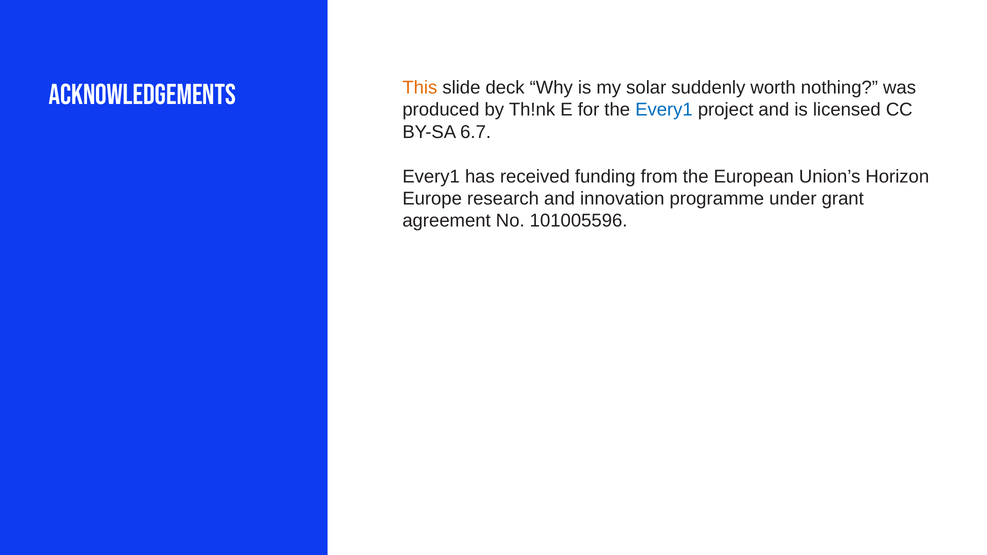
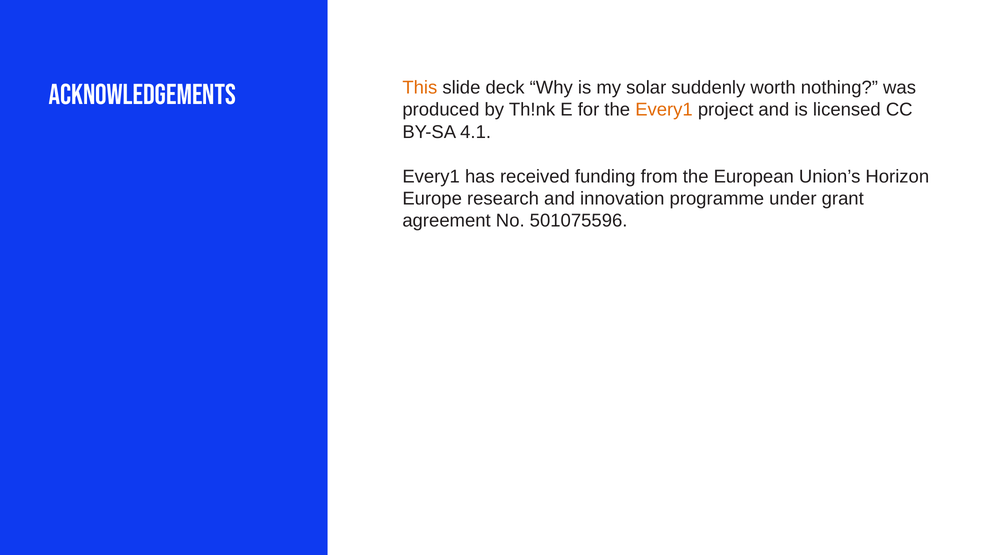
Every1 at (664, 110) colour: blue -> orange
6.7: 6.7 -> 4.1
101005596: 101005596 -> 501075596
